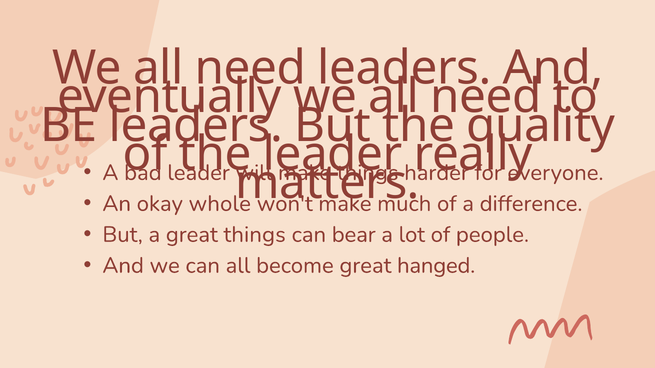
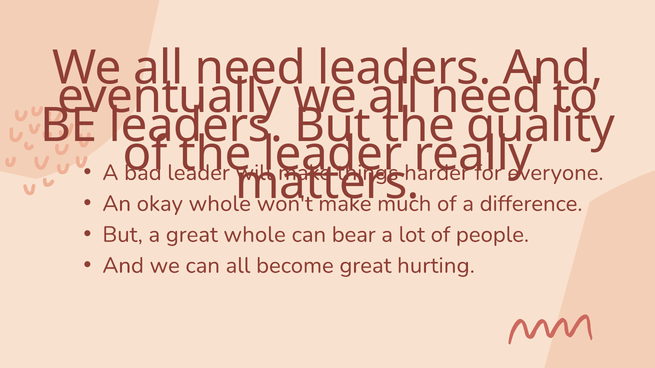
great things: things -> whole
hanged: hanged -> hurting
